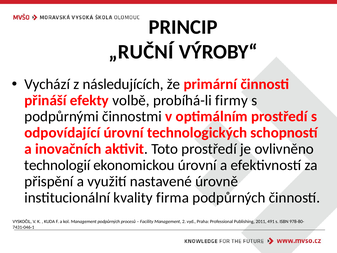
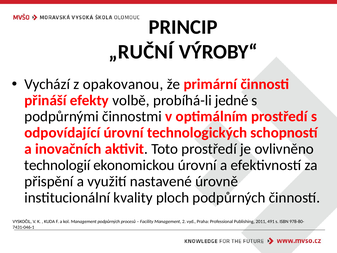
následujících: následujících -> opakovanou
firmy: firmy -> jedné
firma: firma -> ploch
